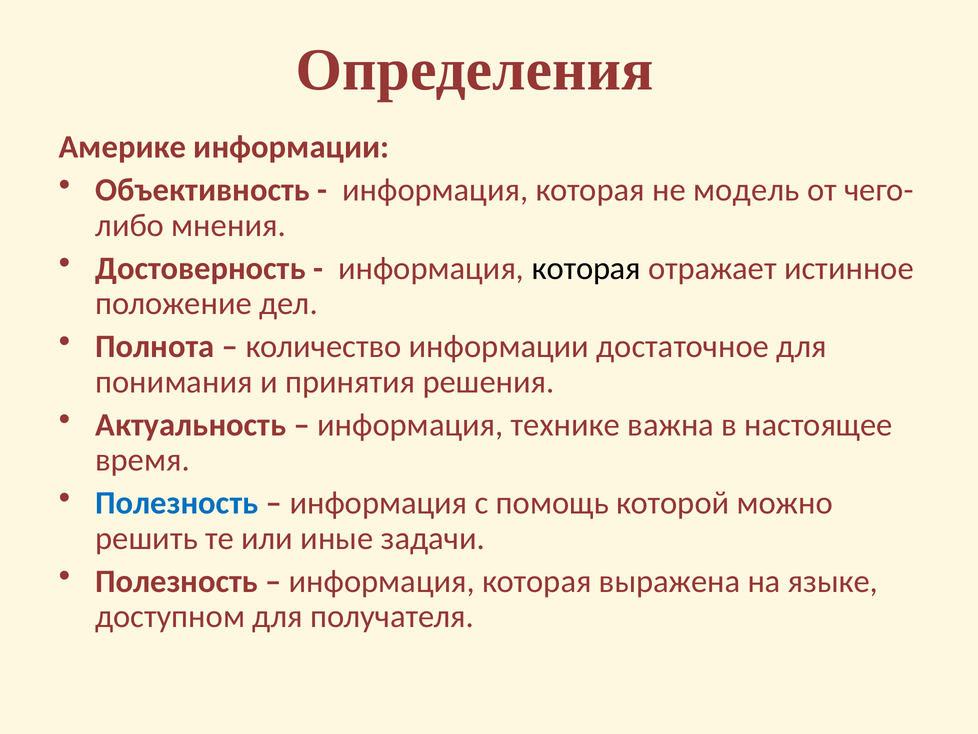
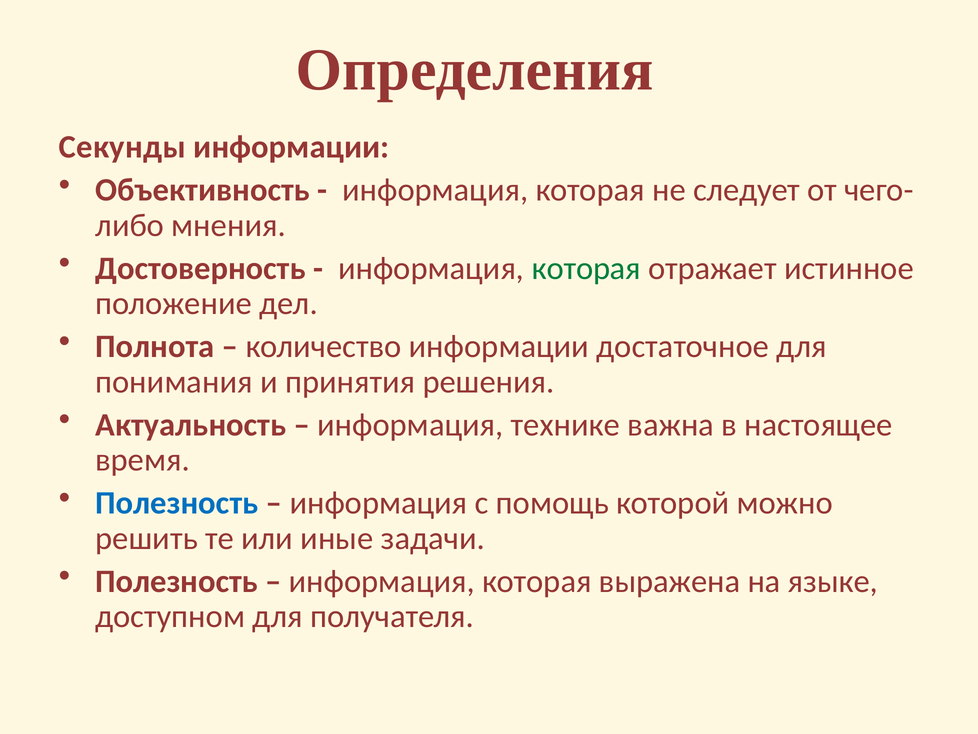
Америке: Америке -> Секунды
модель: модель -> следует
которая at (586, 268) colour: black -> green
